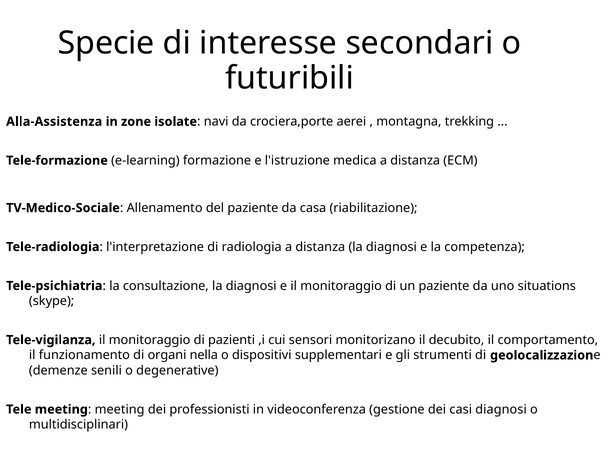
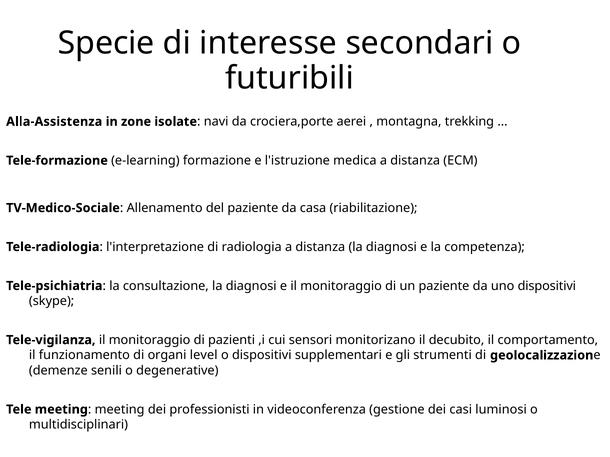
uno situations: situations -> dispositivi
nella: nella -> level
casi diagnosi: diagnosi -> luminosi
